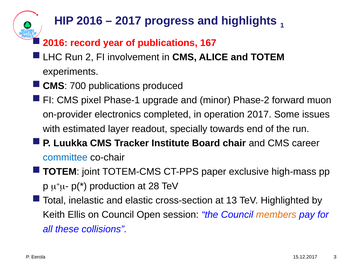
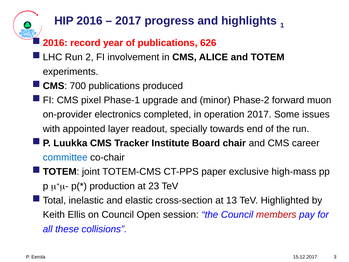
167: 167 -> 626
estimated: estimated -> appointed
28: 28 -> 23
members colour: orange -> red
